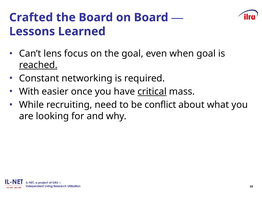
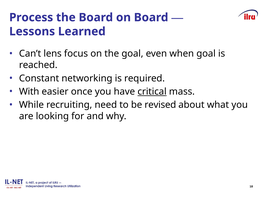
Crafted: Crafted -> Process
reached underline: present -> none
conflict: conflict -> revised
